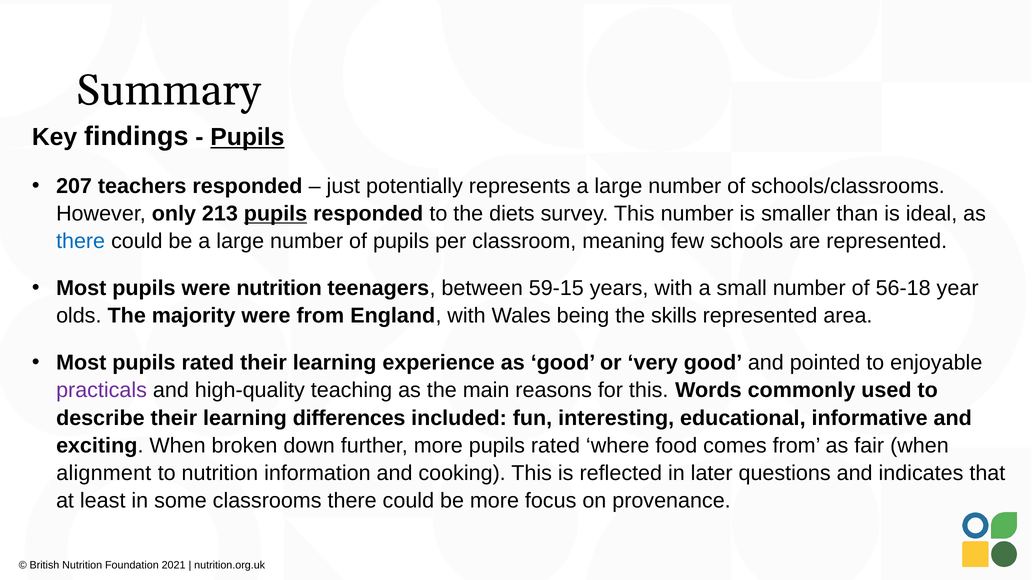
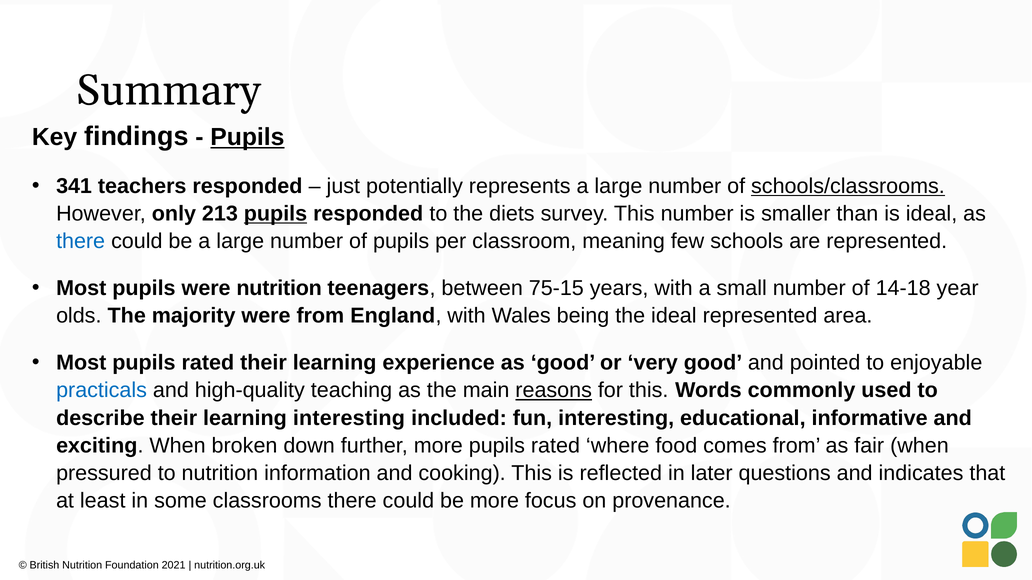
207: 207 -> 341
schools/classrooms underline: none -> present
59-15: 59-15 -> 75-15
56-18: 56-18 -> 14-18
the skills: skills -> ideal
practicals colour: purple -> blue
reasons underline: none -> present
learning differences: differences -> interesting
alignment: alignment -> pressured
